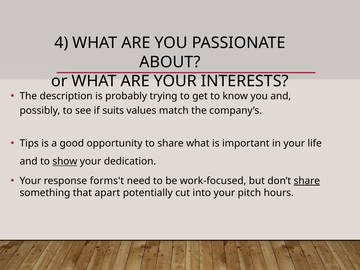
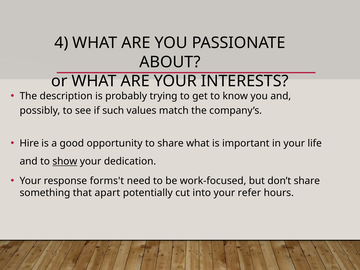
suits: suits -> such
Tips: Tips -> Hire
share at (307, 181) underline: present -> none
pitch: pitch -> refer
